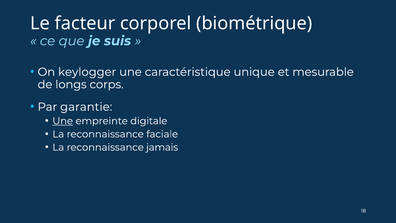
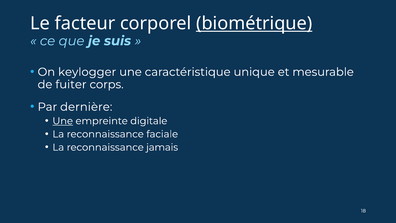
biométrique underline: none -> present
longs: longs -> fuiter
garantie: garantie -> dernière
